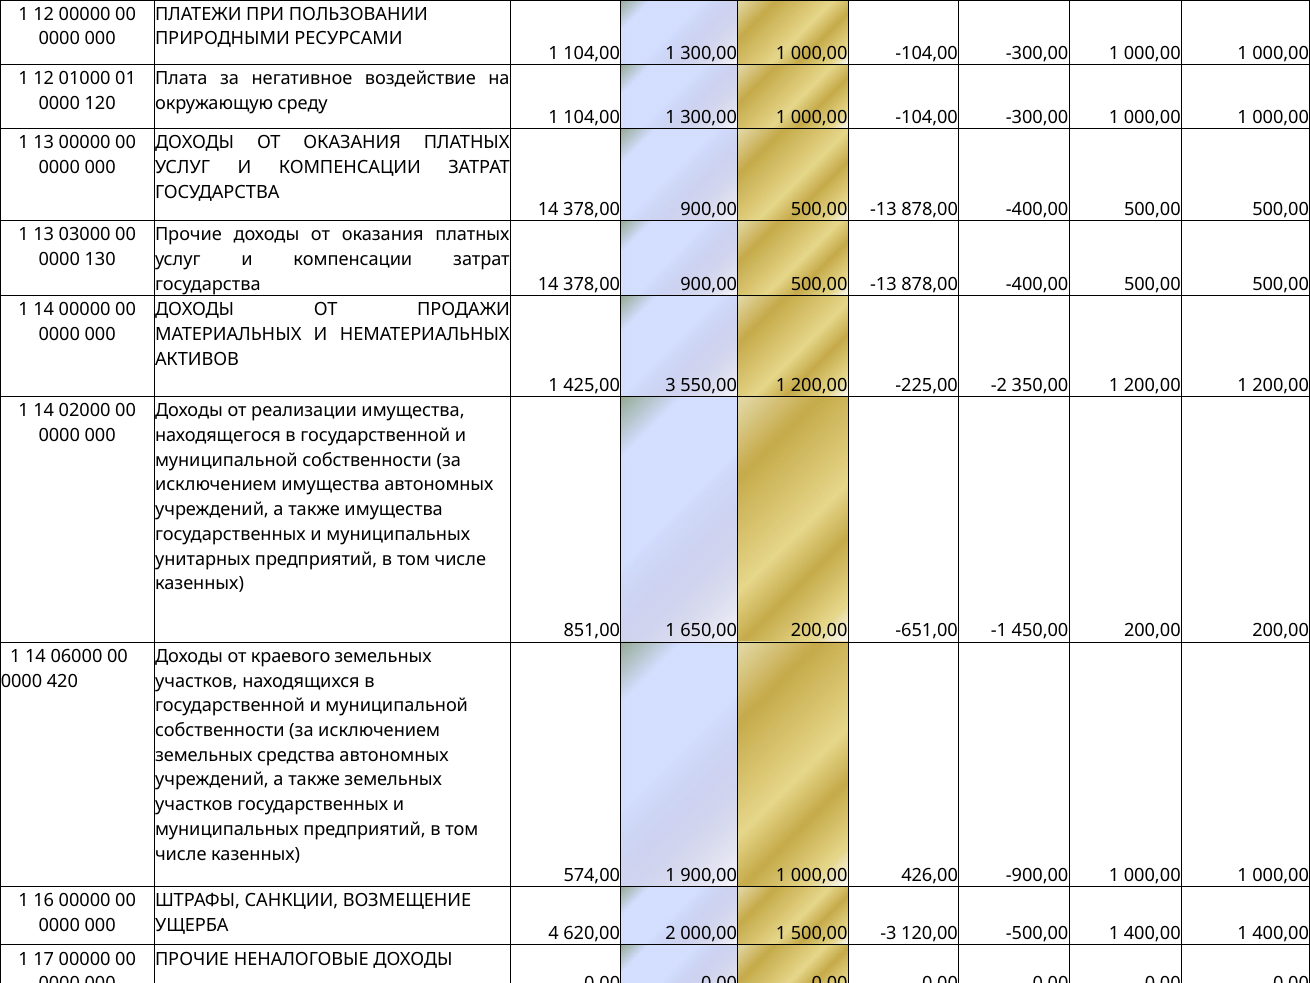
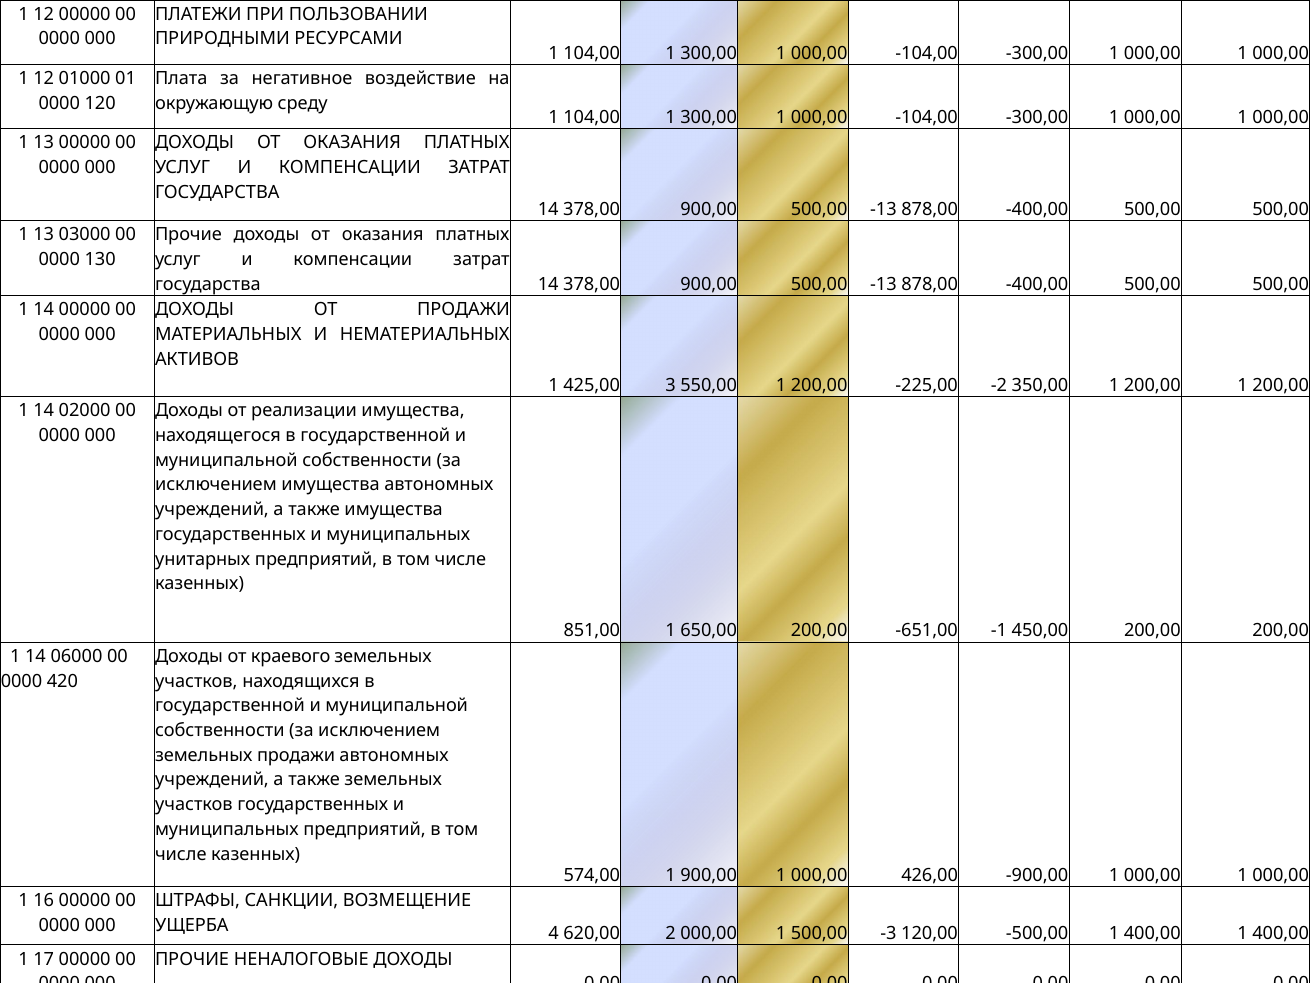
земельных средства: средства -> продажи
